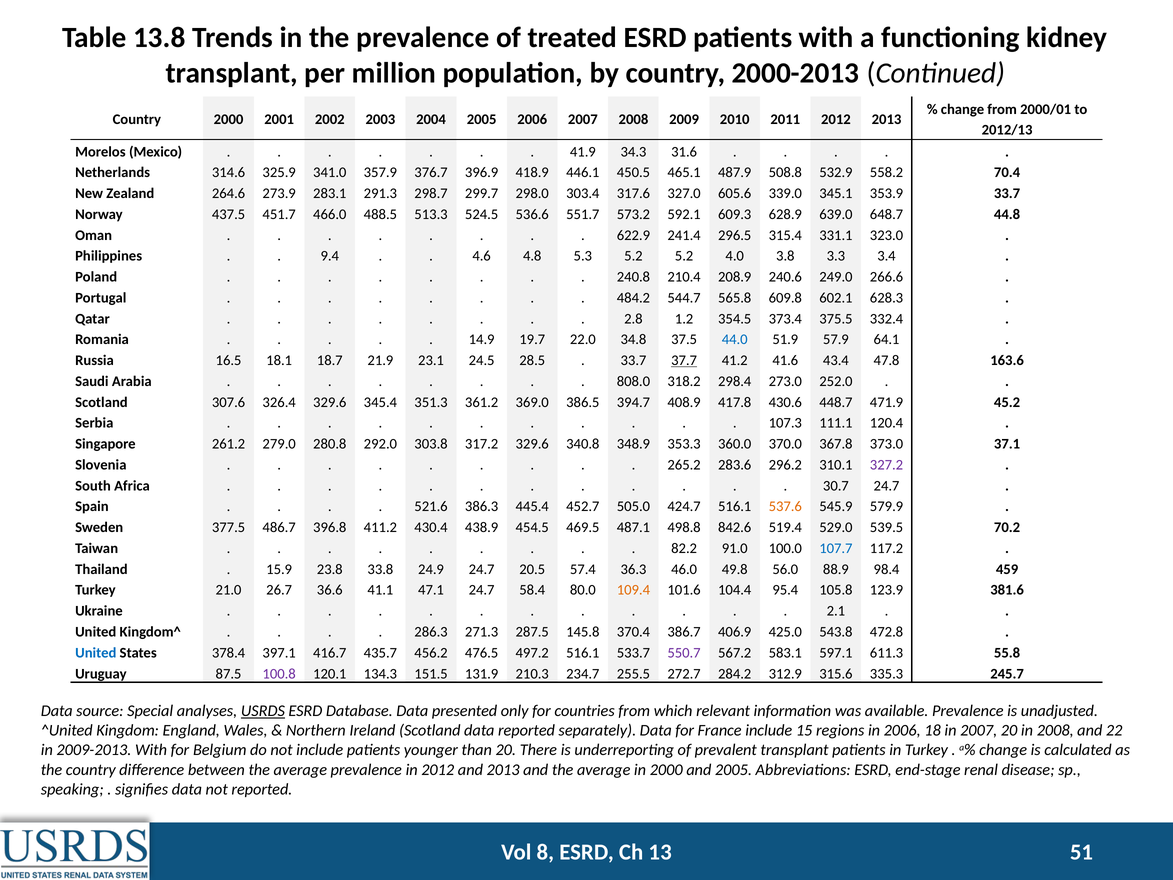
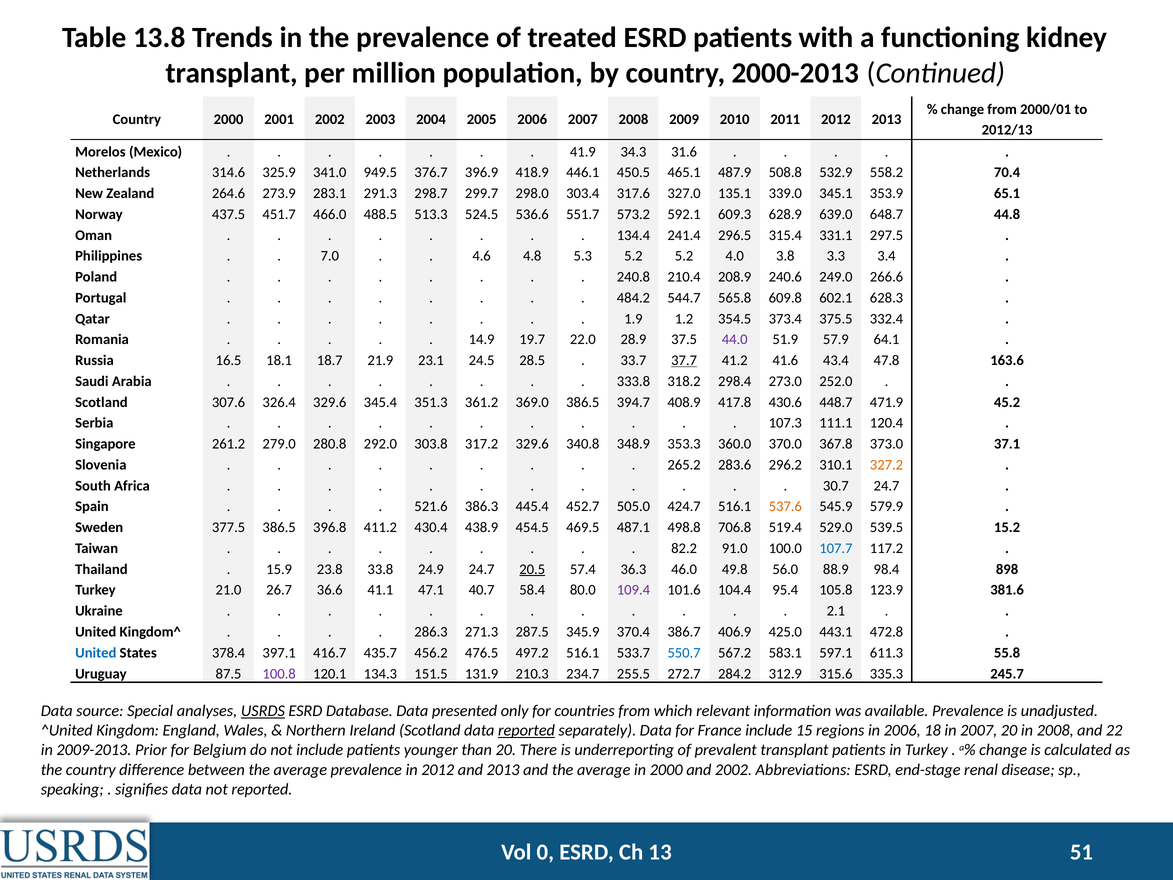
357.9: 357.9 -> 949.5
605.6: 605.6 -> 135.1
353.9 33.7: 33.7 -> 65.1
622.9: 622.9 -> 134.4
323.0: 323.0 -> 297.5
9.4: 9.4 -> 7.0
2.8: 2.8 -> 1.9
34.8: 34.8 -> 28.9
44.0 colour: blue -> purple
808.0: 808.0 -> 333.8
327.2 colour: purple -> orange
377.5 486.7: 486.7 -> 386.5
842.6: 842.6 -> 706.8
70.2: 70.2 -> 15.2
20.5 underline: none -> present
459: 459 -> 898
47.1 24.7: 24.7 -> 40.7
109.4 colour: orange -> purple
145.8: 145.8 -> 345.9
543.8: 543.8 -> 443.1
550.7 colour: purple -> blue
reported at (527, 730) underline: none -> present
2009-2013 With: With -> Prior
and 2005: 2005 -> 2002
8: 8 -> 0
